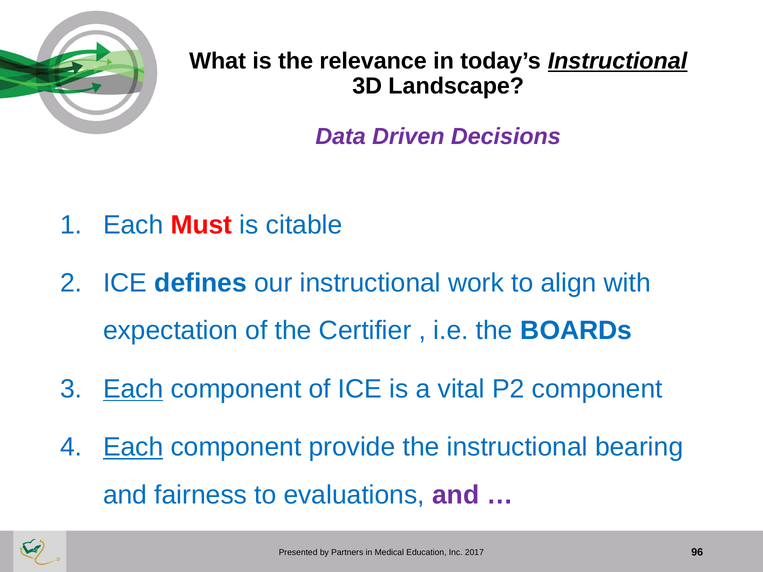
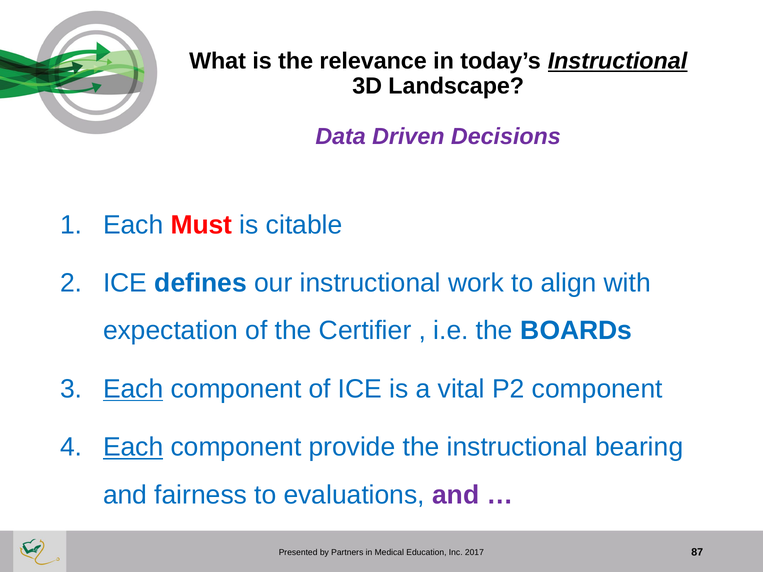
96: 96 -> 87
